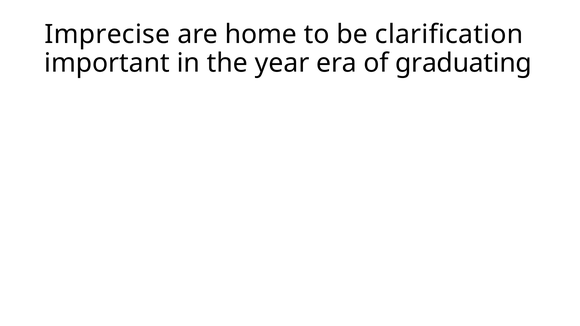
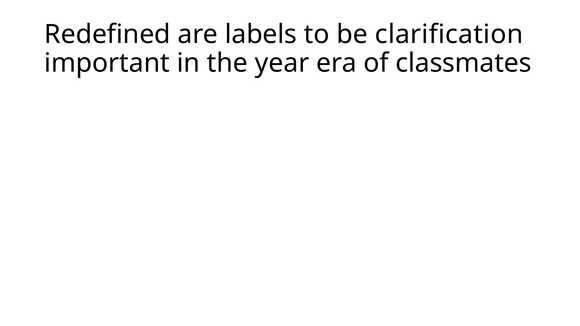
Imprecise: Imprecise -> Redefined
home: home -> labels
graduating: graduating -> classmates
